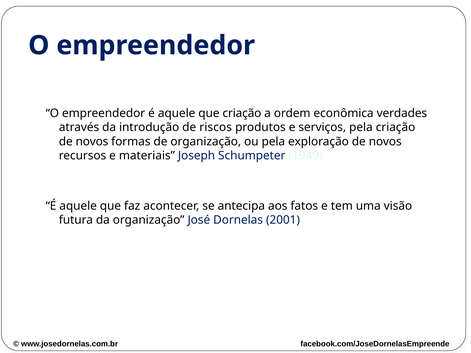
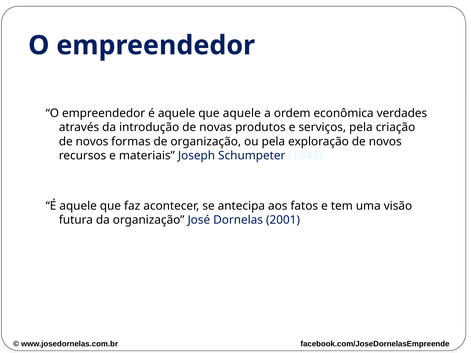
que criação: criação -> aquele
riscos: riscos -> novas
